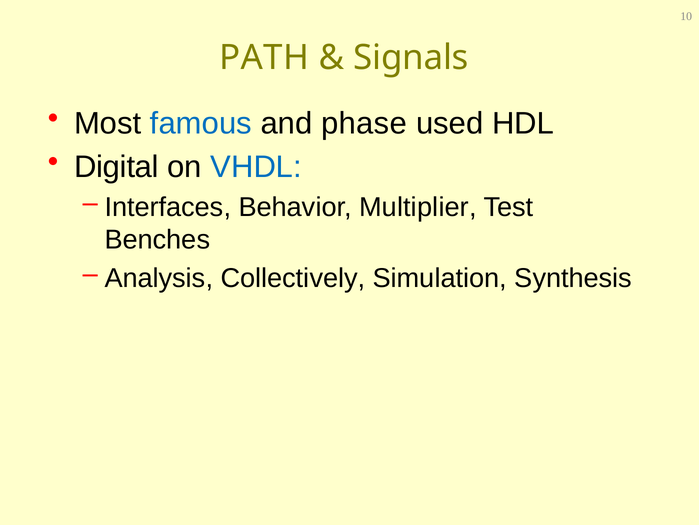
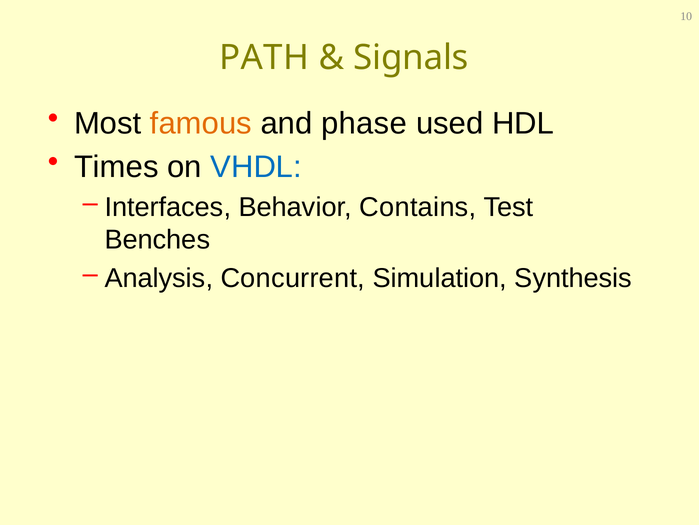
famous colour: blue -> orange
Digital: Digital -> Times
Multiplier: Multiplier -> Contains
Collectively: Collectively -> Concurrent
